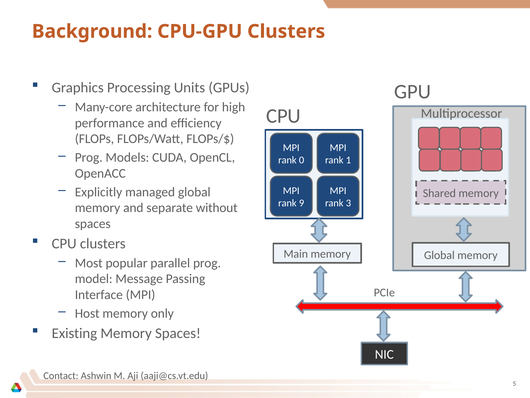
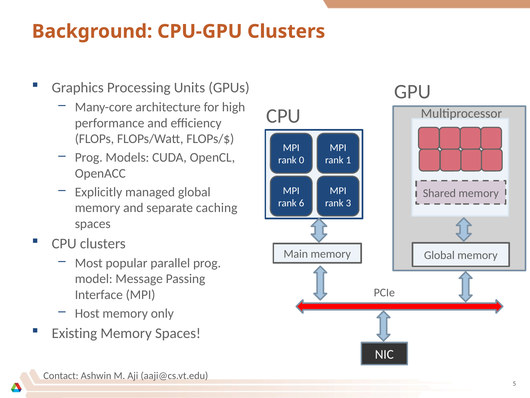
9: 9 -> 6
without: without -> caching
